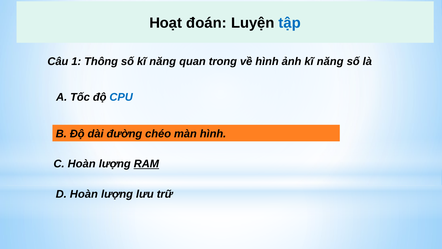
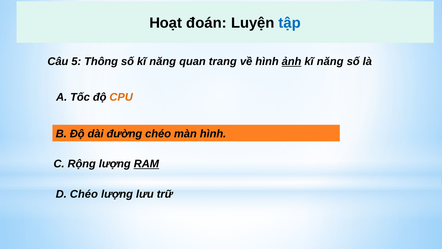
1: 1 -> 5
trong: trong -> trang
ảnh underline: none -> present
CPU colour: blue -> orange
C Hoàn: Hoàn -> Rộng
D Hoàn: Hoàn -> Chéo
